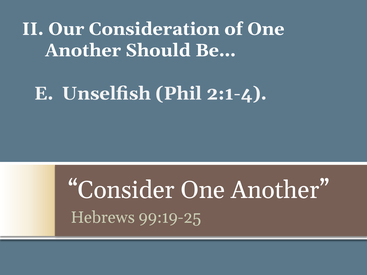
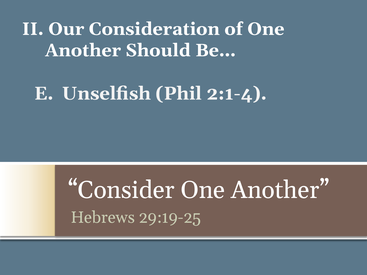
99:19-25: 99:19-25 -> 29:19-25
